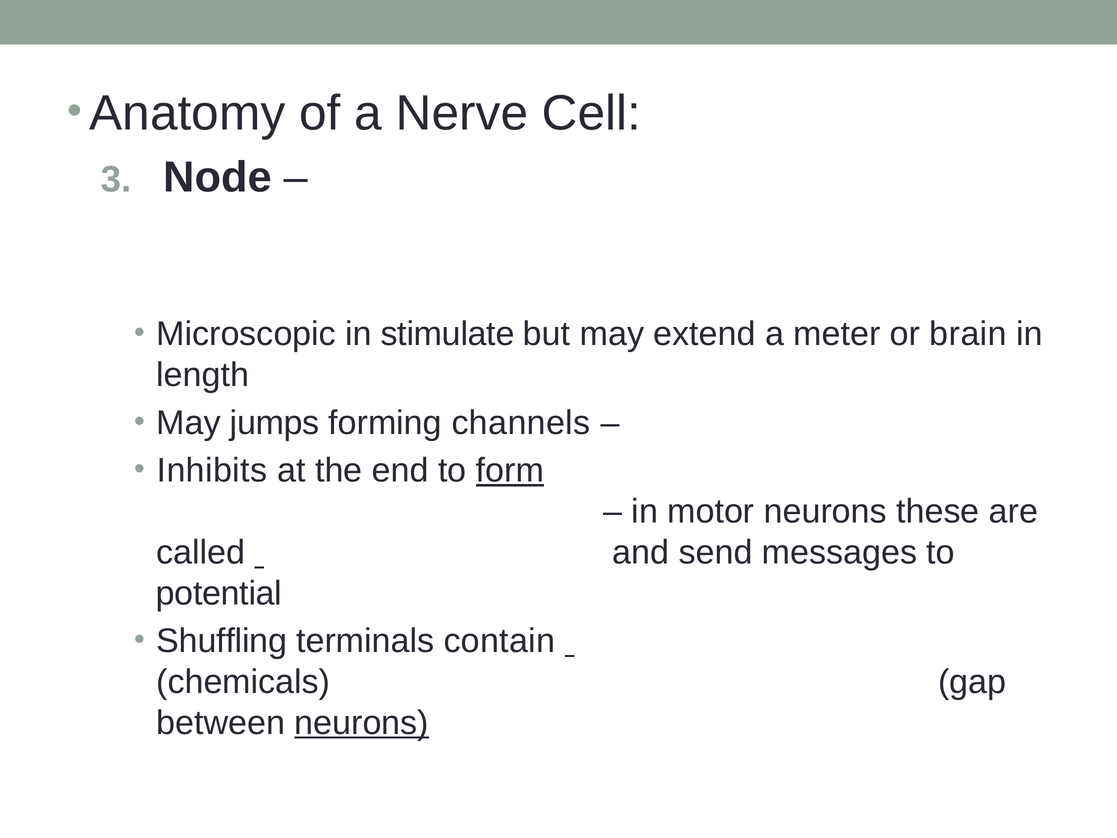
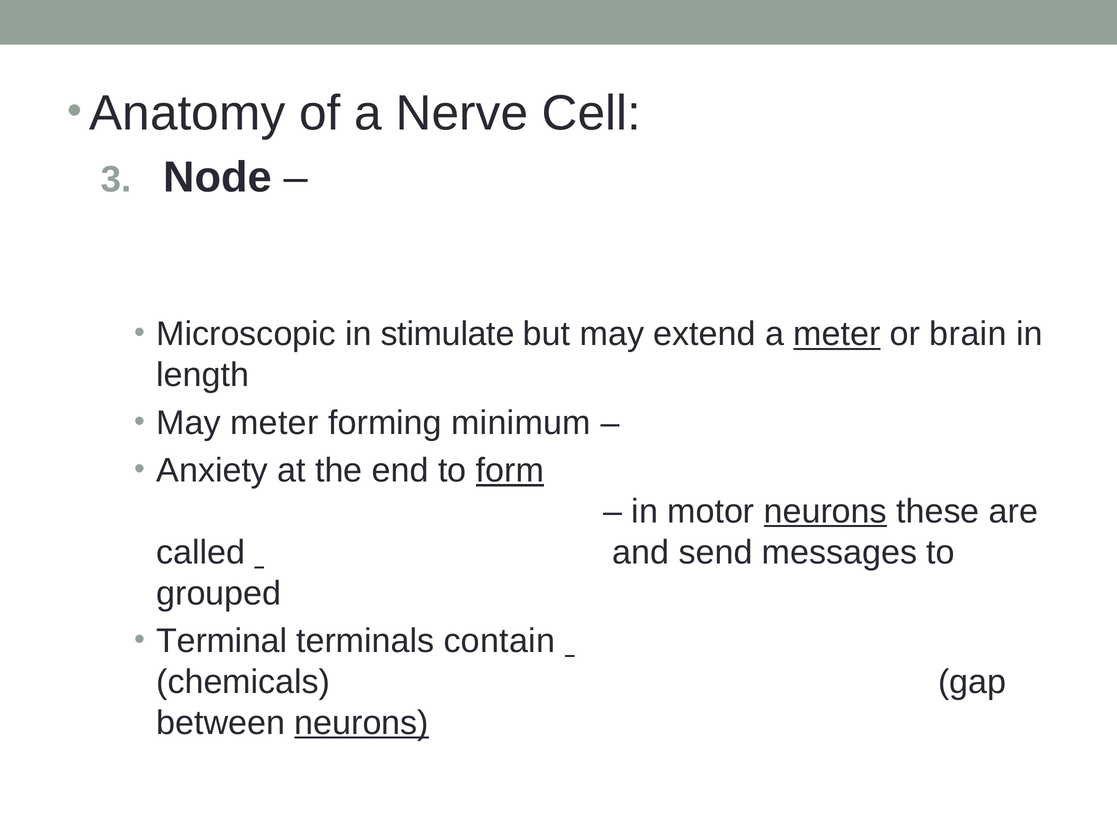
meter at (837, 334) underline: none -> present
May jumps: jumps -> meter
channels: channels -> minimum
Inhibits: Inhibits -> Anxiety
neurons at (825, 511) underline: none -> present
potential: potential -> grouped
Shuffling: Shuffling -> Terminal
